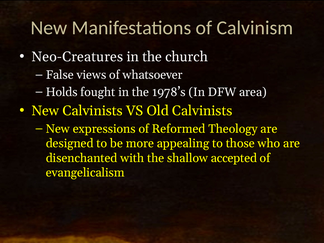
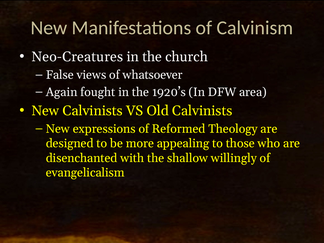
Holds: Holds -> Again
1978’s: 1978’s -> 1920’s
accepted: accepted -> willingly
